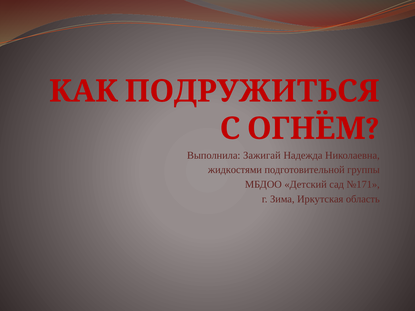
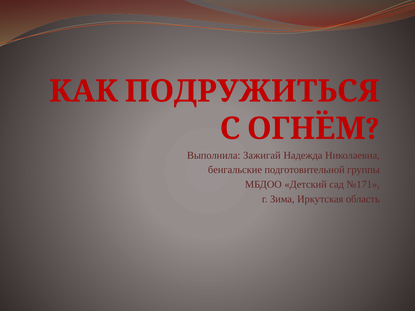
жидкостями: жидкостями -> бенгальские
